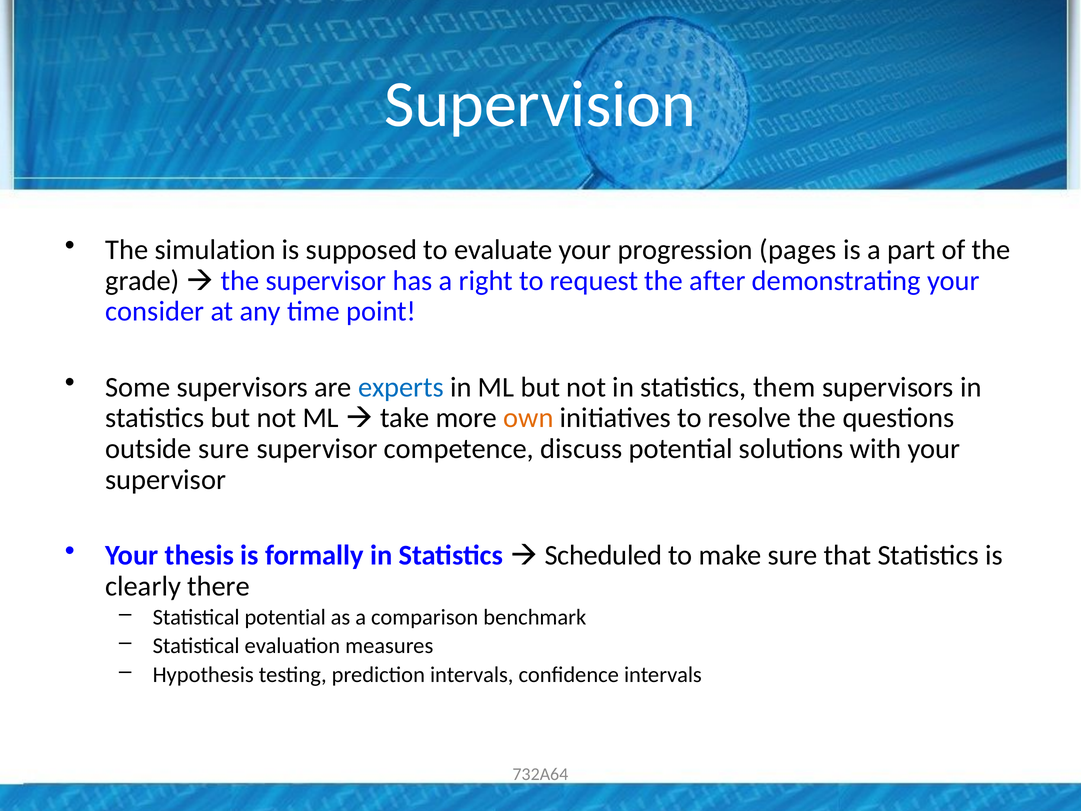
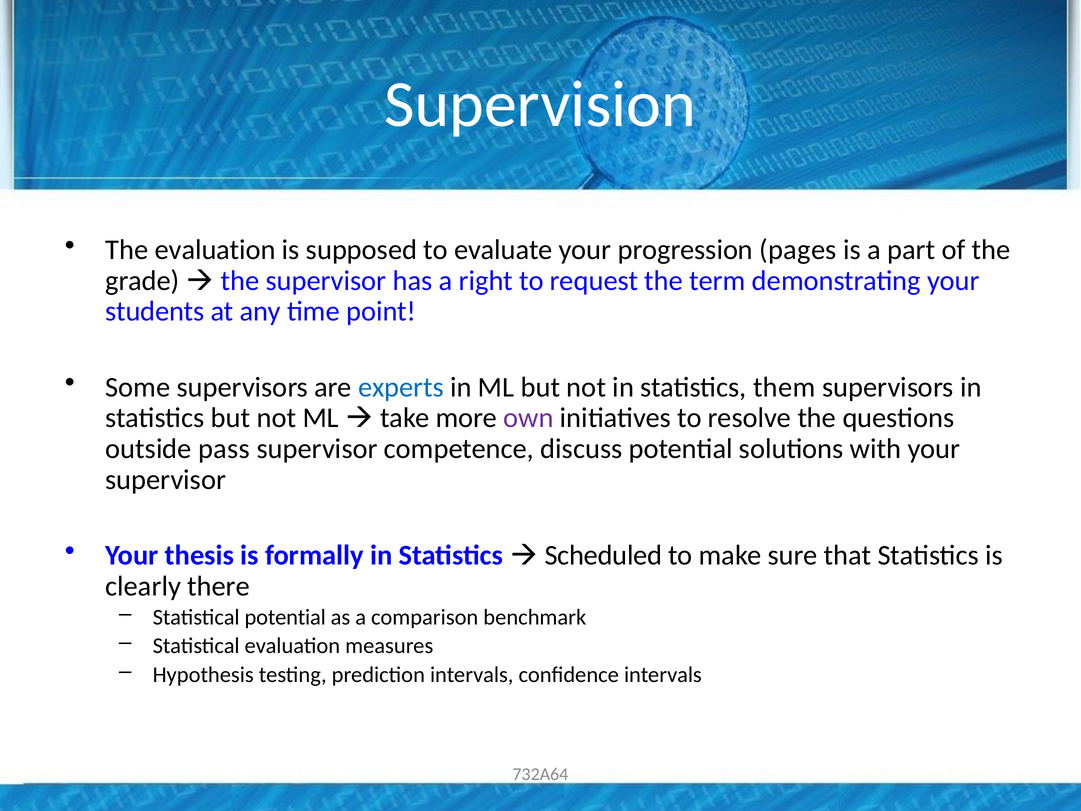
The simulation: simulation -> evaluation
after: after -> term
consider: consider -> students
own colour: orange -> purple
outside sure: sure -> pass
